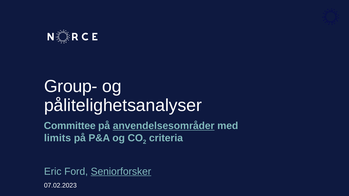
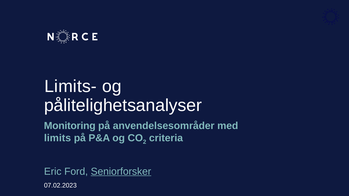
Group-: Group- -> Limits-
Committee: Committee -> Monitoring
anvendelsesområder underline: present -> none
